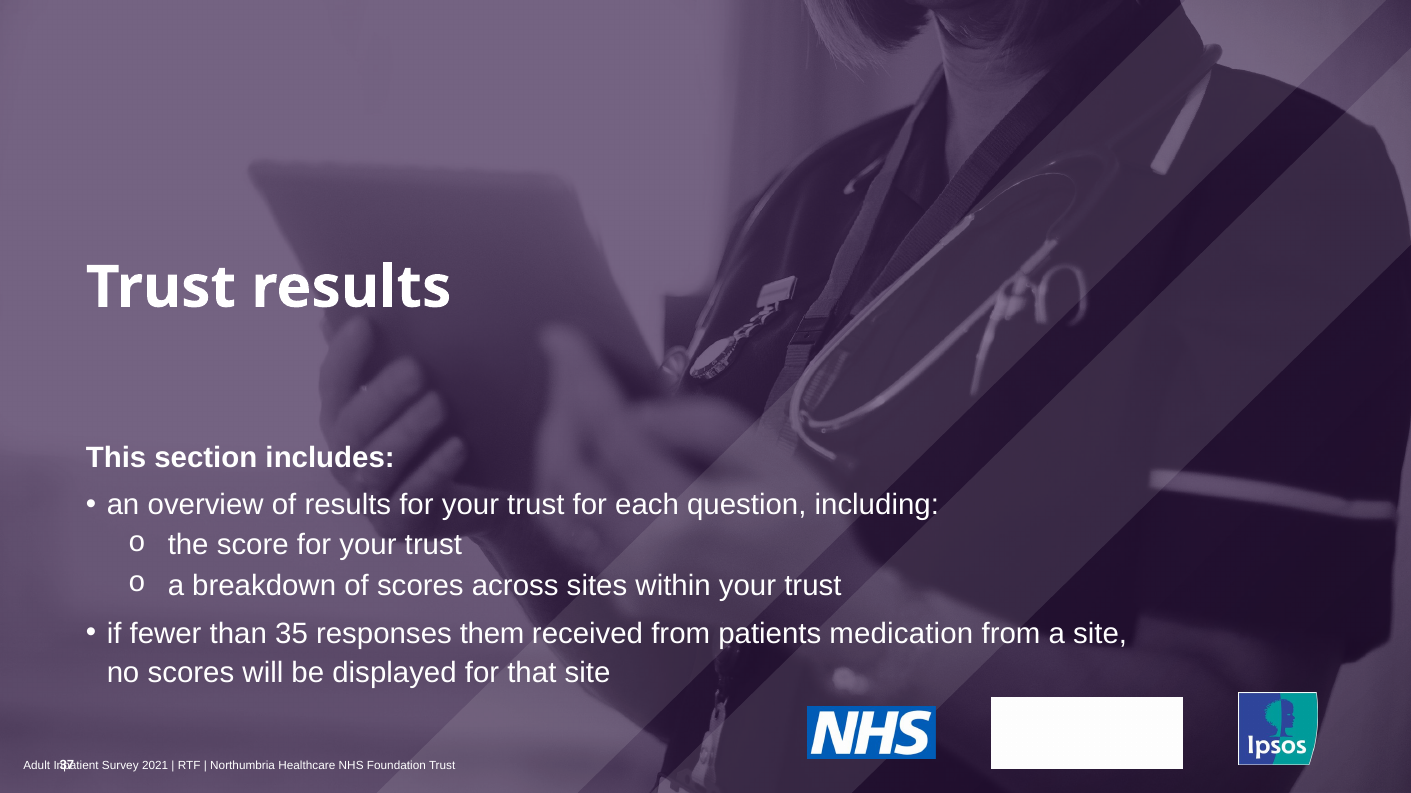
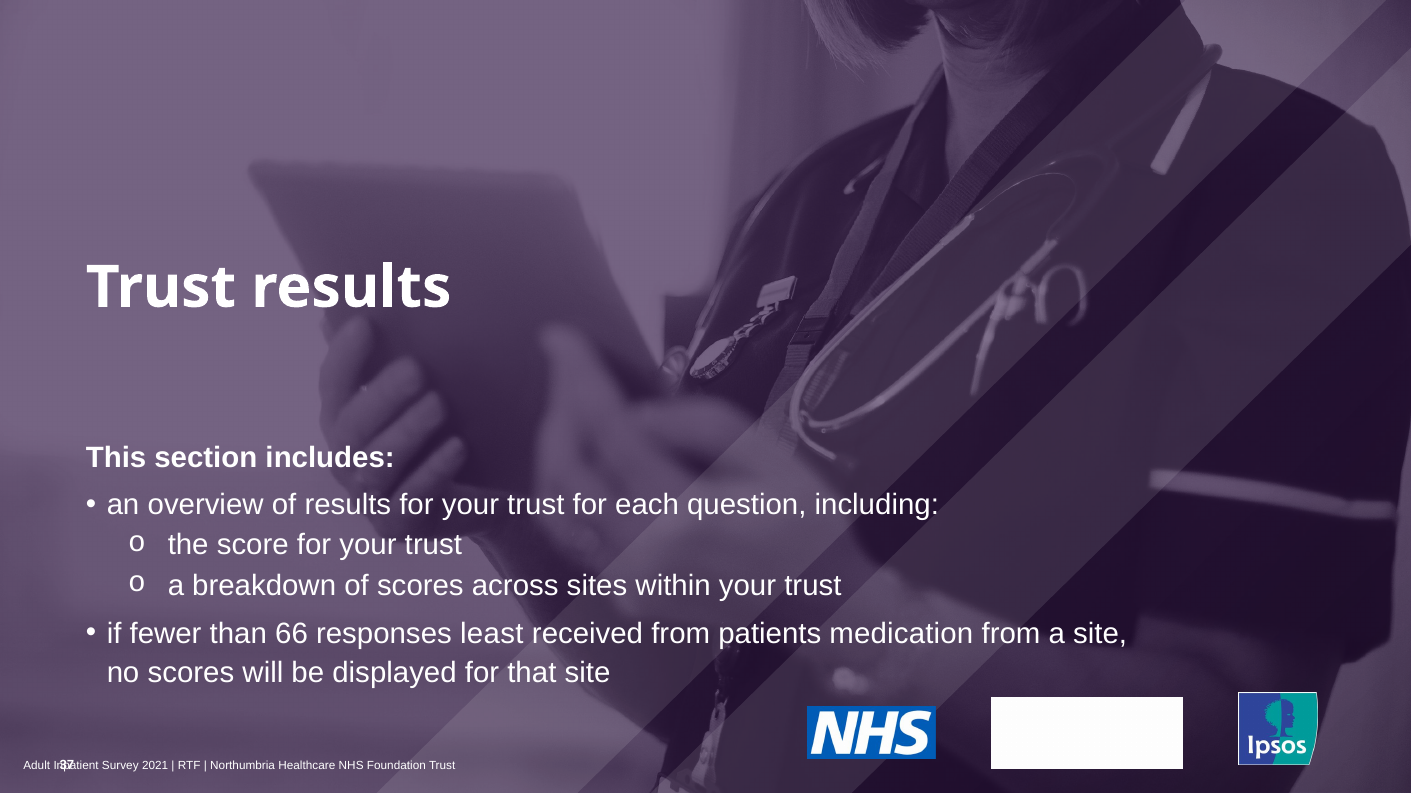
35: 35 -> 66
them: them -> least
